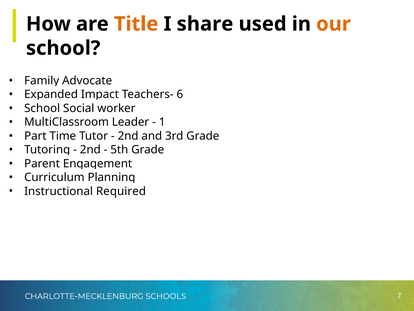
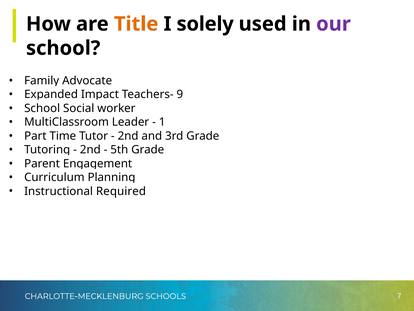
share: share -> solely
our colour: orange -> purple
6: 6 -> 9
